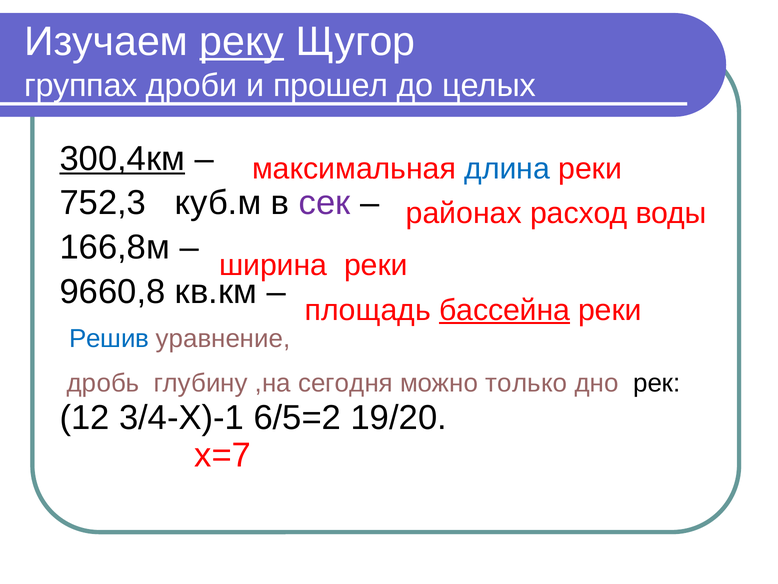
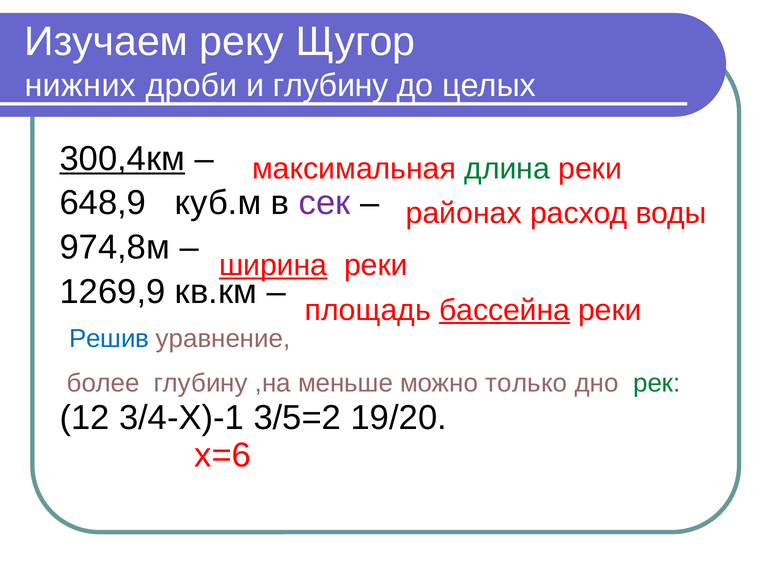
реку underline: present -> none
группах: группах -> нижних
и прошел: прошел -> глубину
длина colour: blue -> green
752,3: 752,3 -> 648,9
166,8м: 166,8м -> 974,8м
ширина underline: none -> present
9660,8: 9660,8 -> 1269,9
дробь: дробь -> более
сегодня: сегодня -> меньше
рек colour: black -> green
6/5=2: 6/5=2 -> 3/5=2
х=7: х=7 -> х=6
